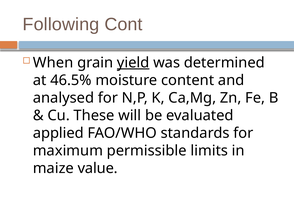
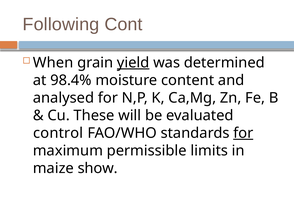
46.5%: 46.5% -> 98.4%
applied: applied -> control
for at (243, 133) underline: none -> present
value: value -> show
